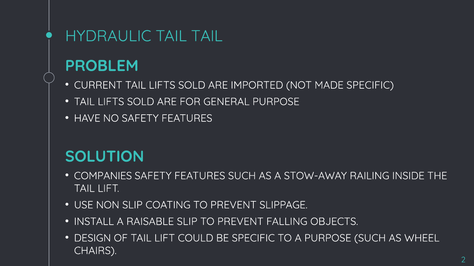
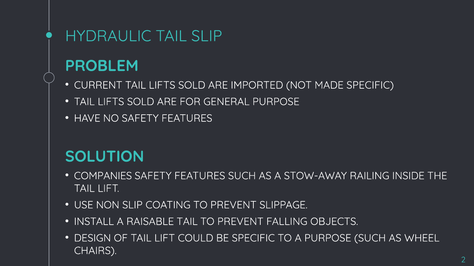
TAIL TAIL: TAIL -> SLIP
RAISABLE SLIP: SLIP -> TAIL
